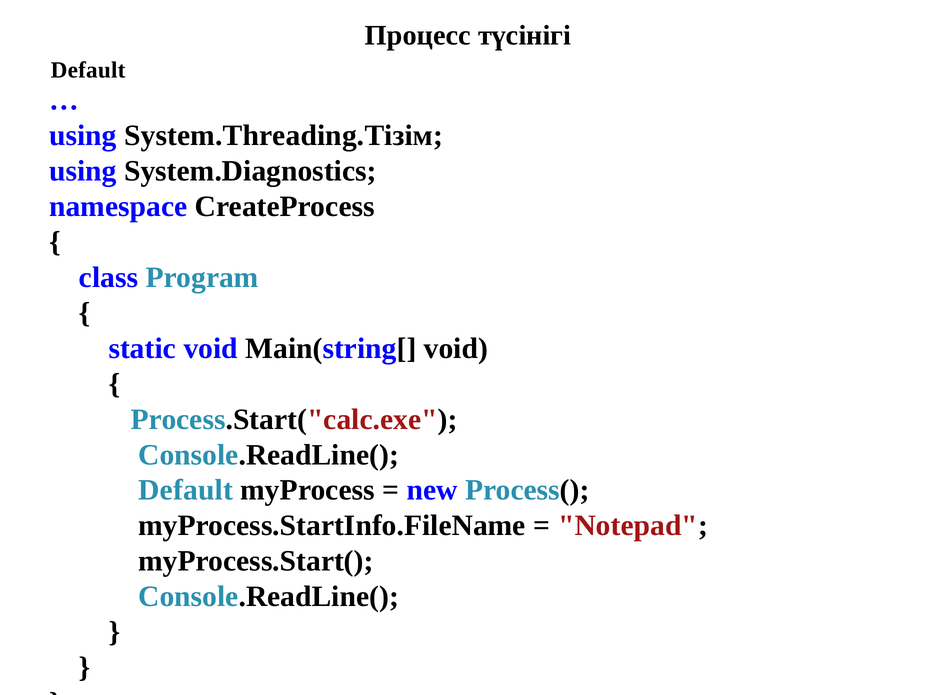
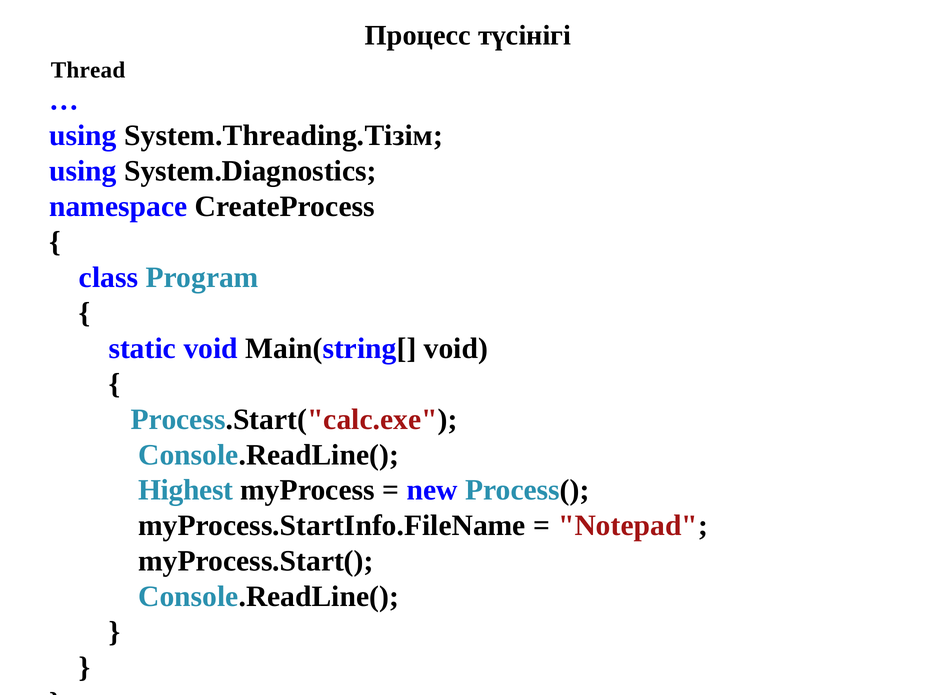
Default at (88, 70): Default -> Thread
Default at (186, 490): Default -> Highest
